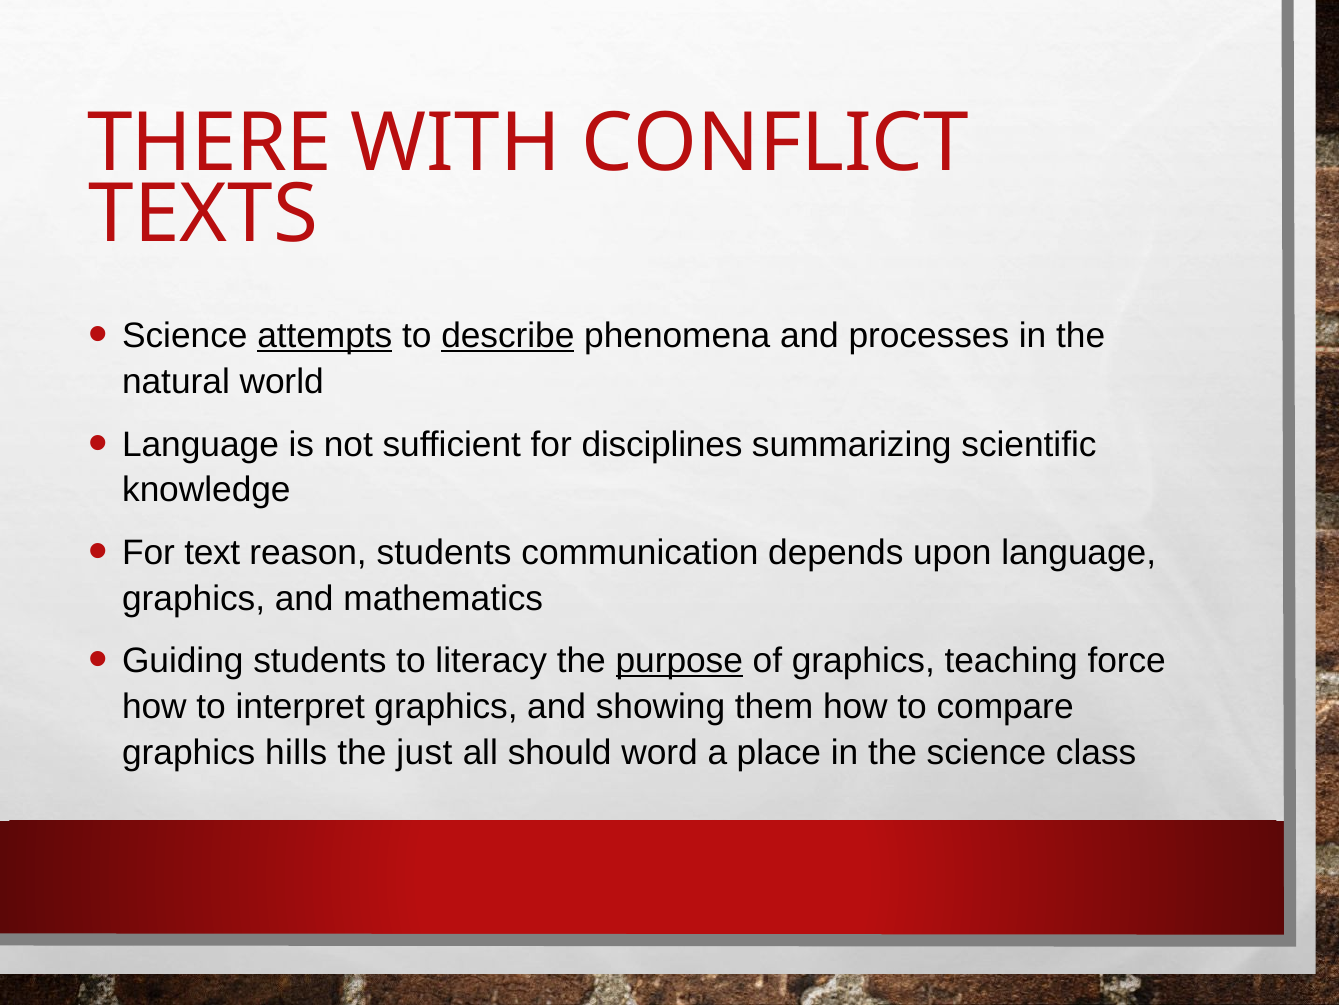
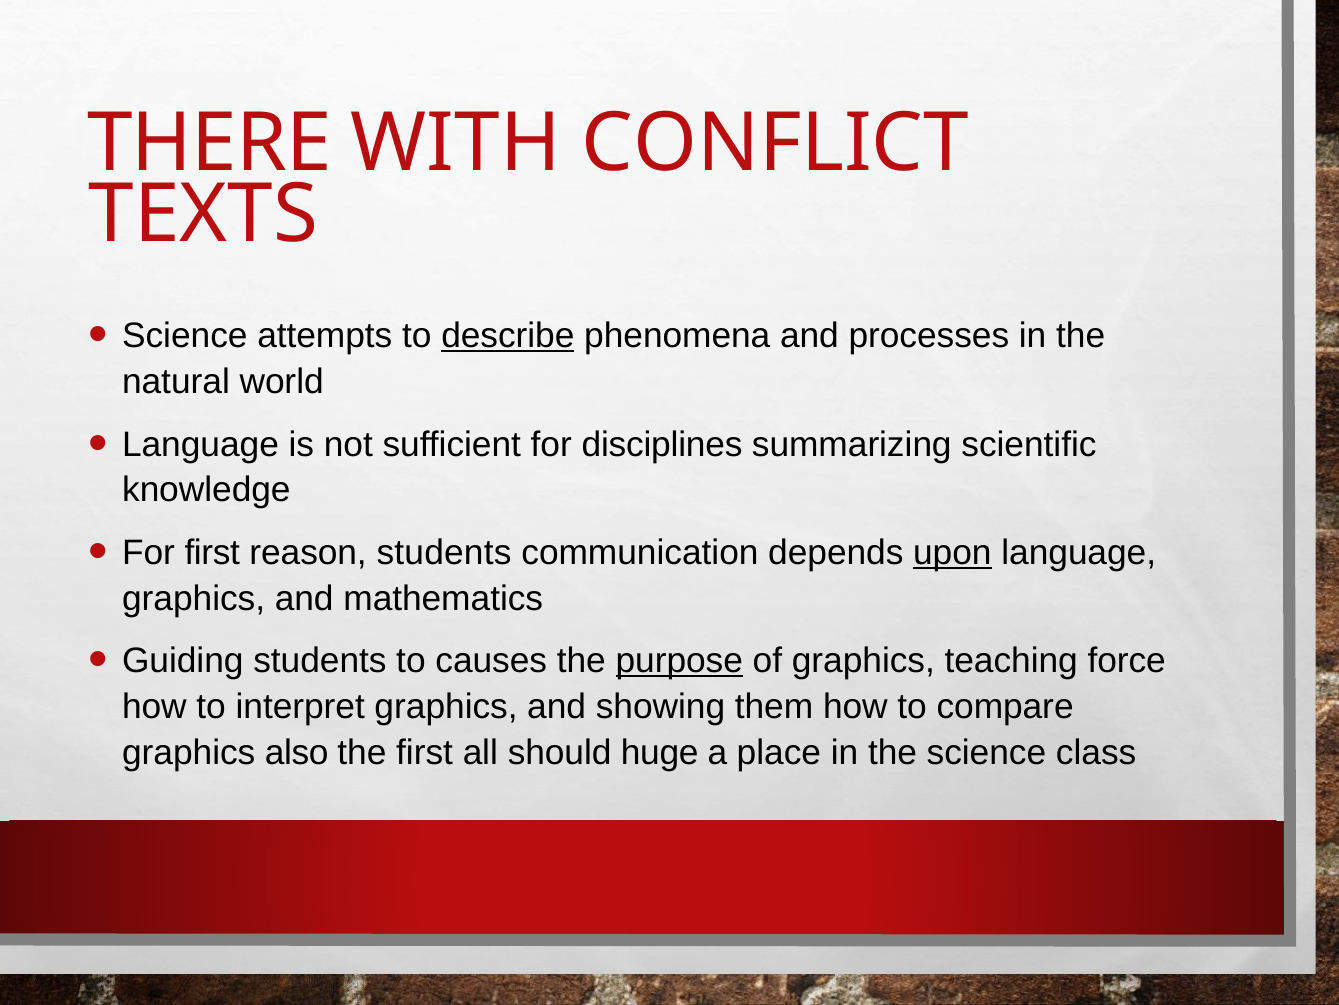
attempts underline: present -> none
For text: text -> first
upon underline: none -> present
literacy: literacy -> causes
hills: hills -> also
the just: just -> first
word: word -> huge
